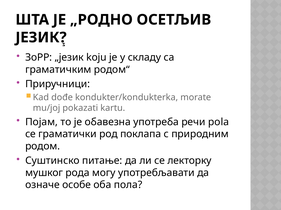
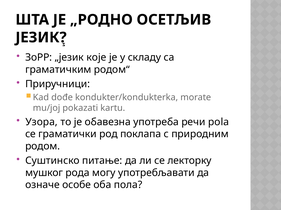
koju: koju -> које
Појам: Појам -> Узора
